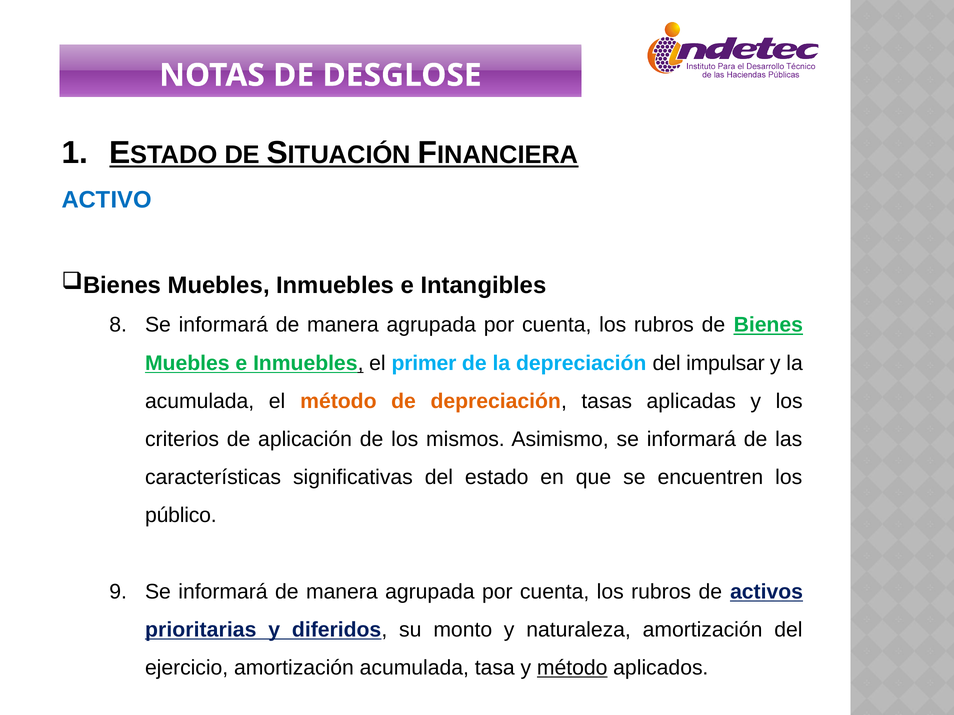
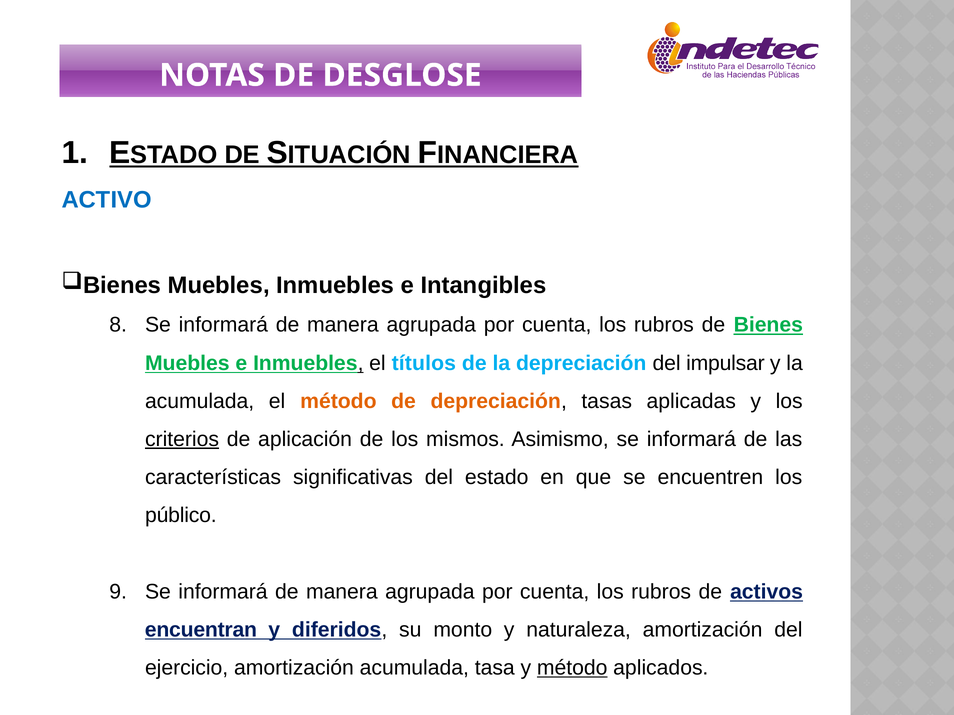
primer: primer -> títulos
criterios underline: none -> present
prioritarias: prioritarias -> encuentran
